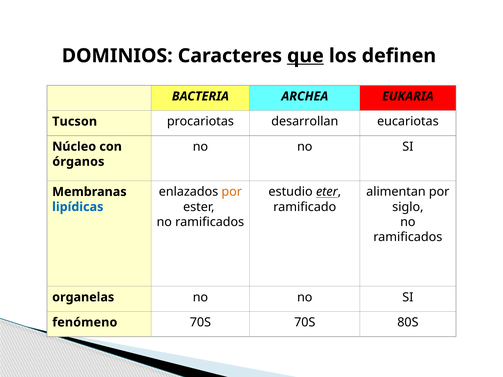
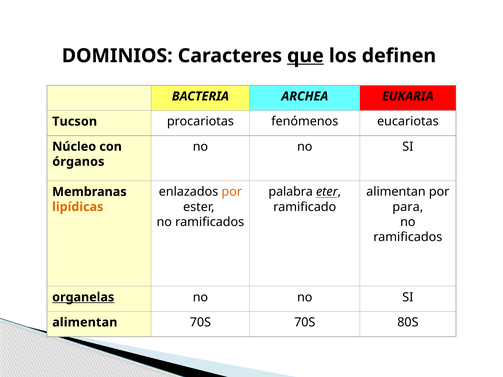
desarrollan: desarrollan -> fenómenos
estudio: estudio -> palabra
siglo: siglo -> para
lipídicas colour: blue -> orange
organelas underline: none -> present
fenómeno at (85, 323): fenómeno -> alimentan
